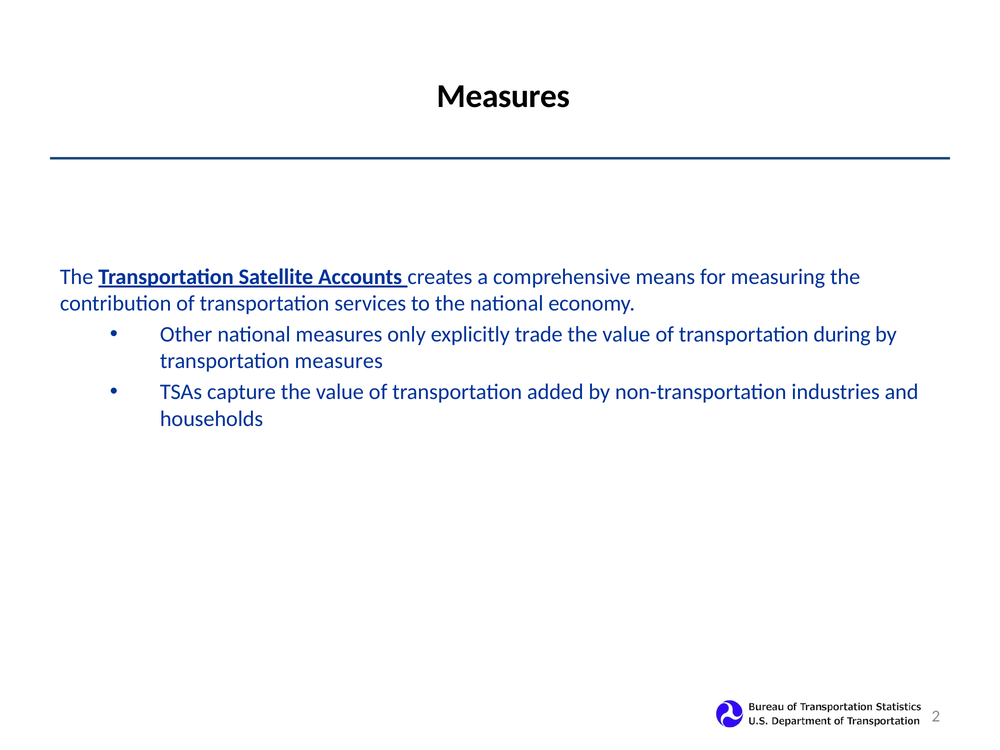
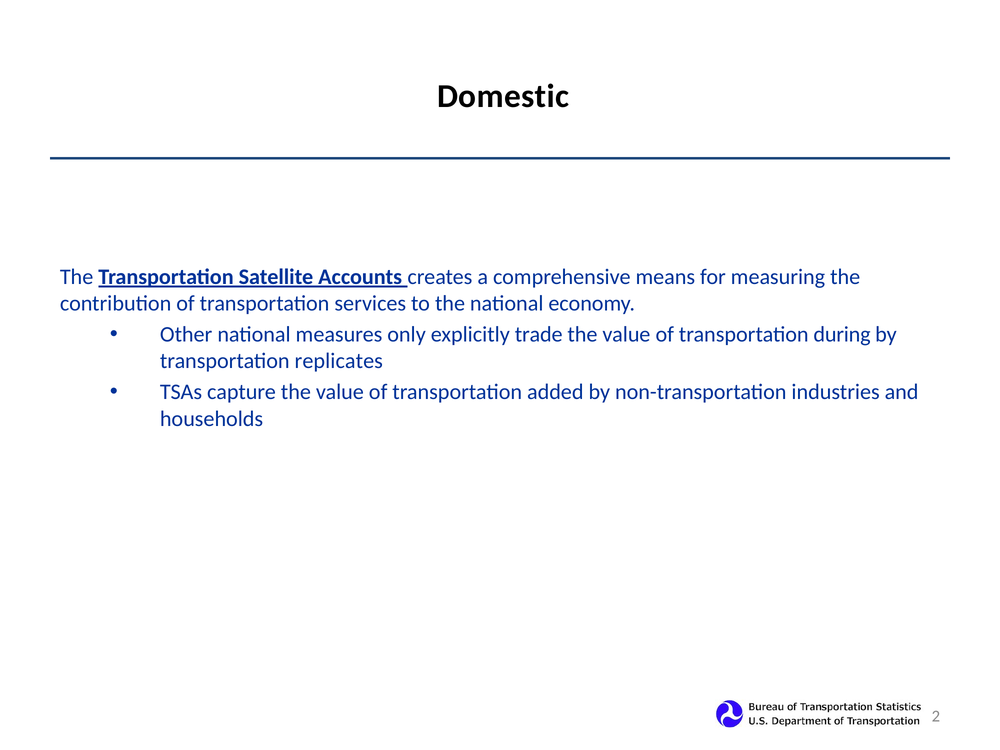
Measures at (503, 96): Measures -> Domestic
transportation measures: measures -> replicates
